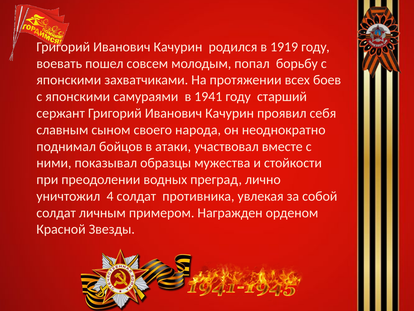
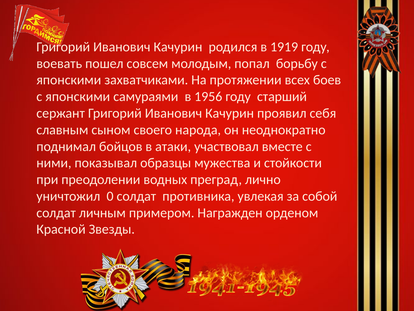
1941: 1941 -> 1956
4: 4 -> 0
